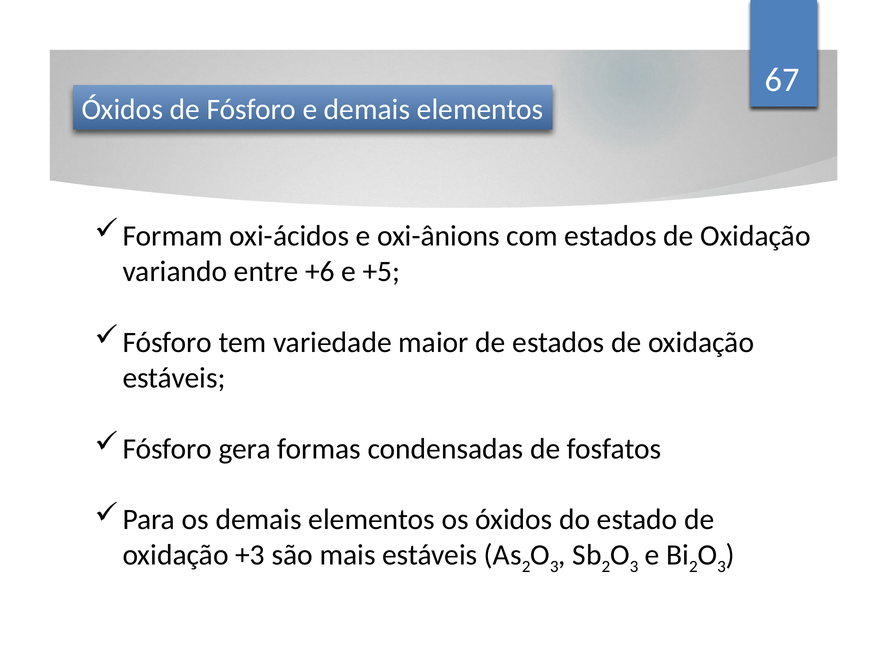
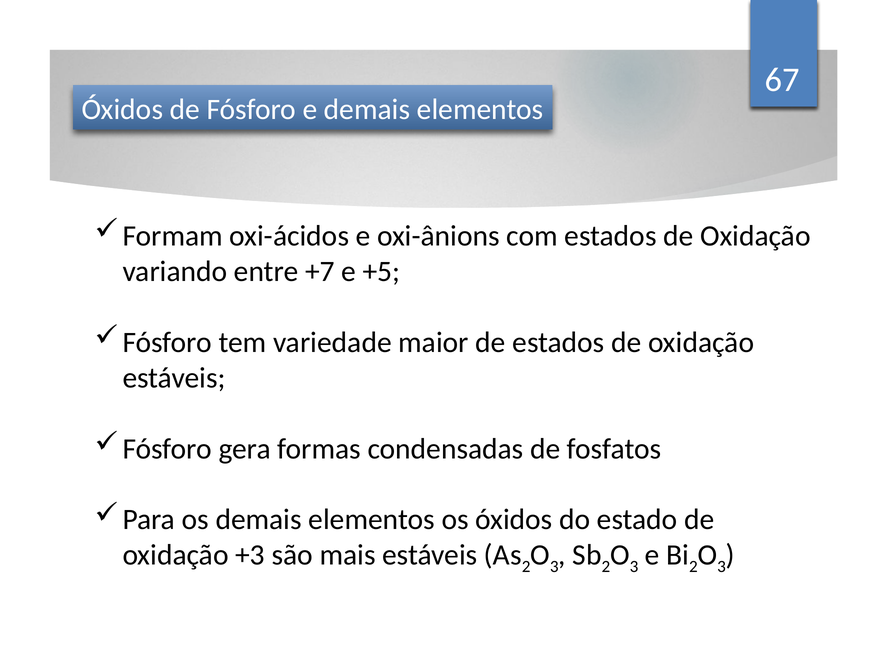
+6: +6 -> +7
